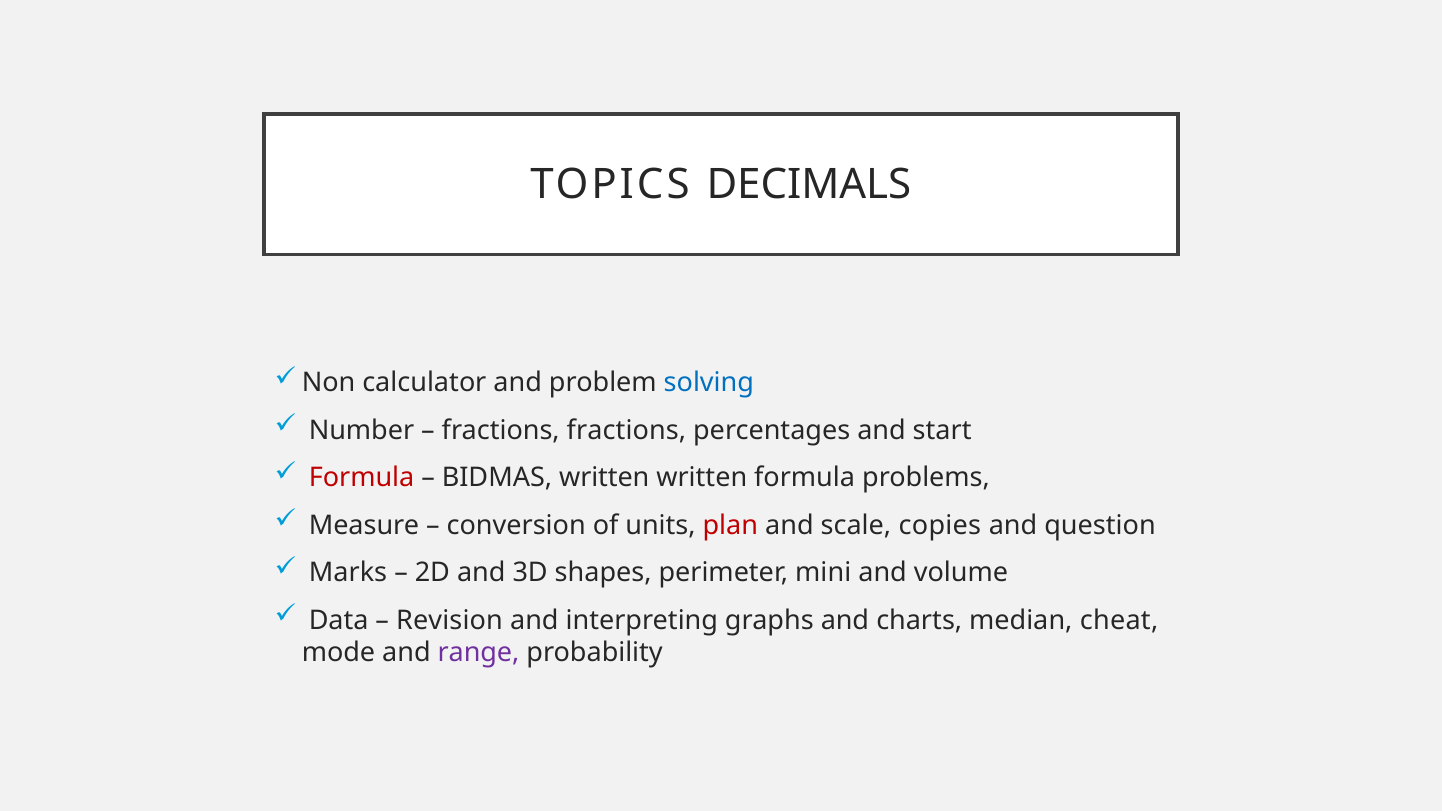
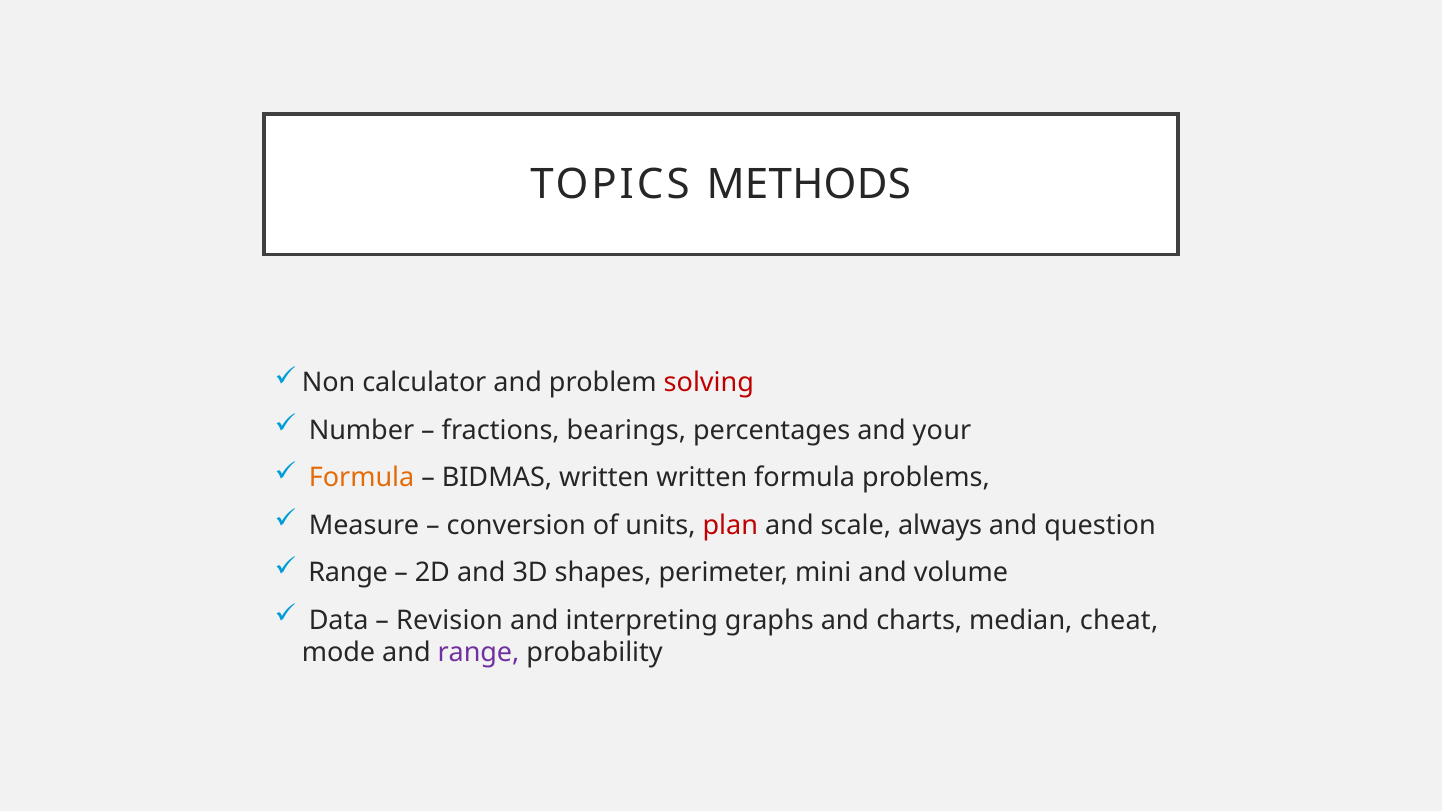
DECIMALS: DECIMALS -> METHODS
solving colour: blue -> red
fractions fractions: fractions -> bearings
start: start -> your
Formula at (362, 478) colour: red -> orange
copies: copies -> always
Marks at (348, 573): Marks -> Range
